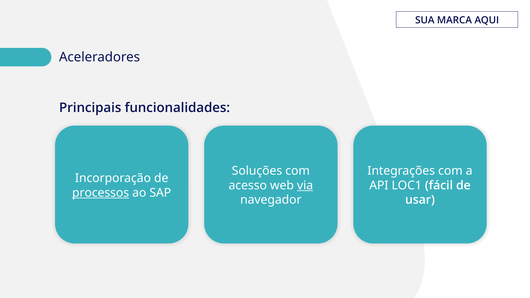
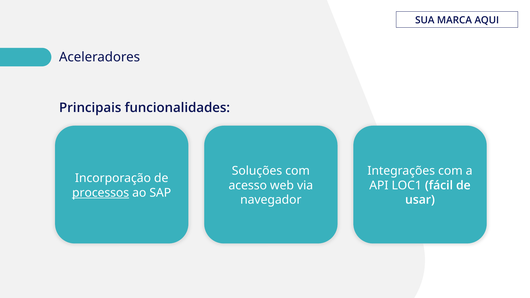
via underline: present -> none
